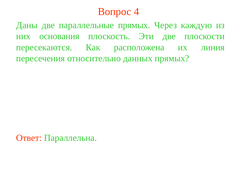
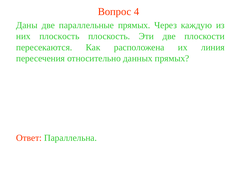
них основания: основания -> плоскость
